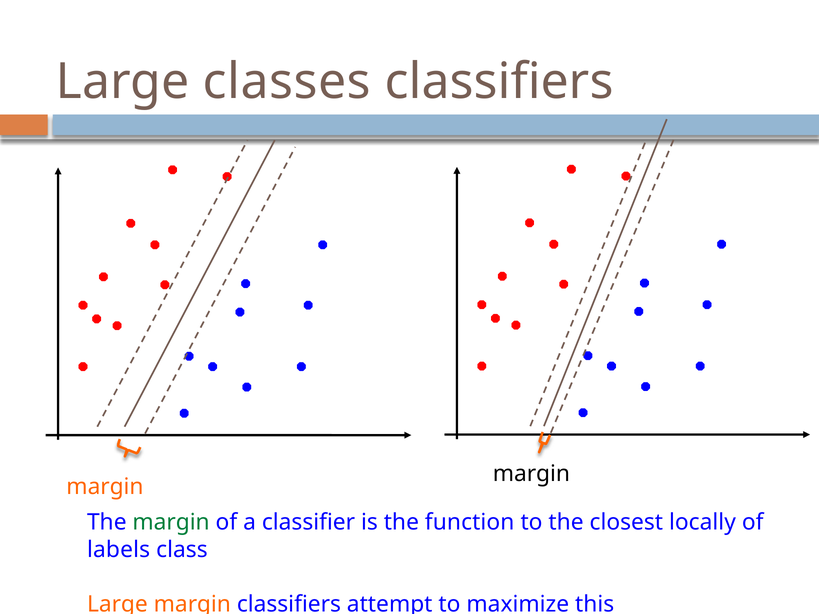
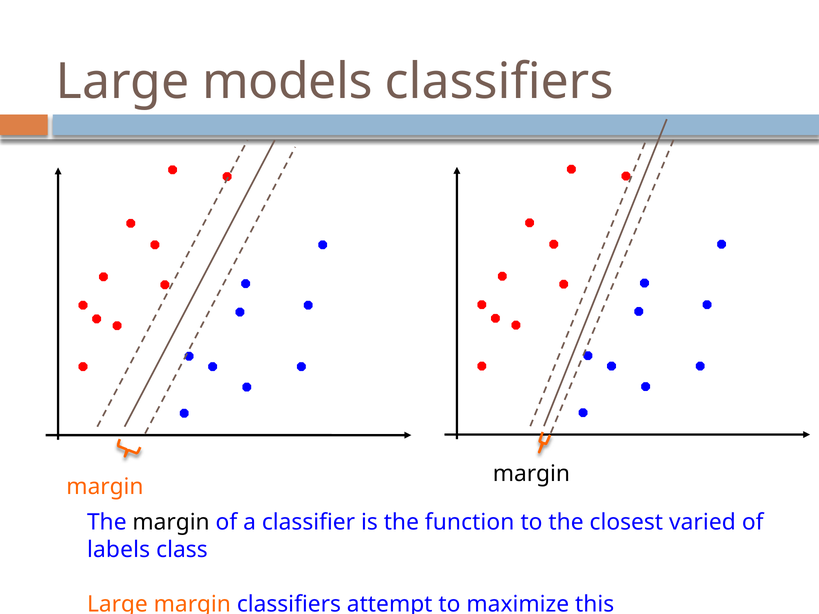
classes: classes -> models
margin at (171, 523) colour: green -> black
locally: locally -> varied
